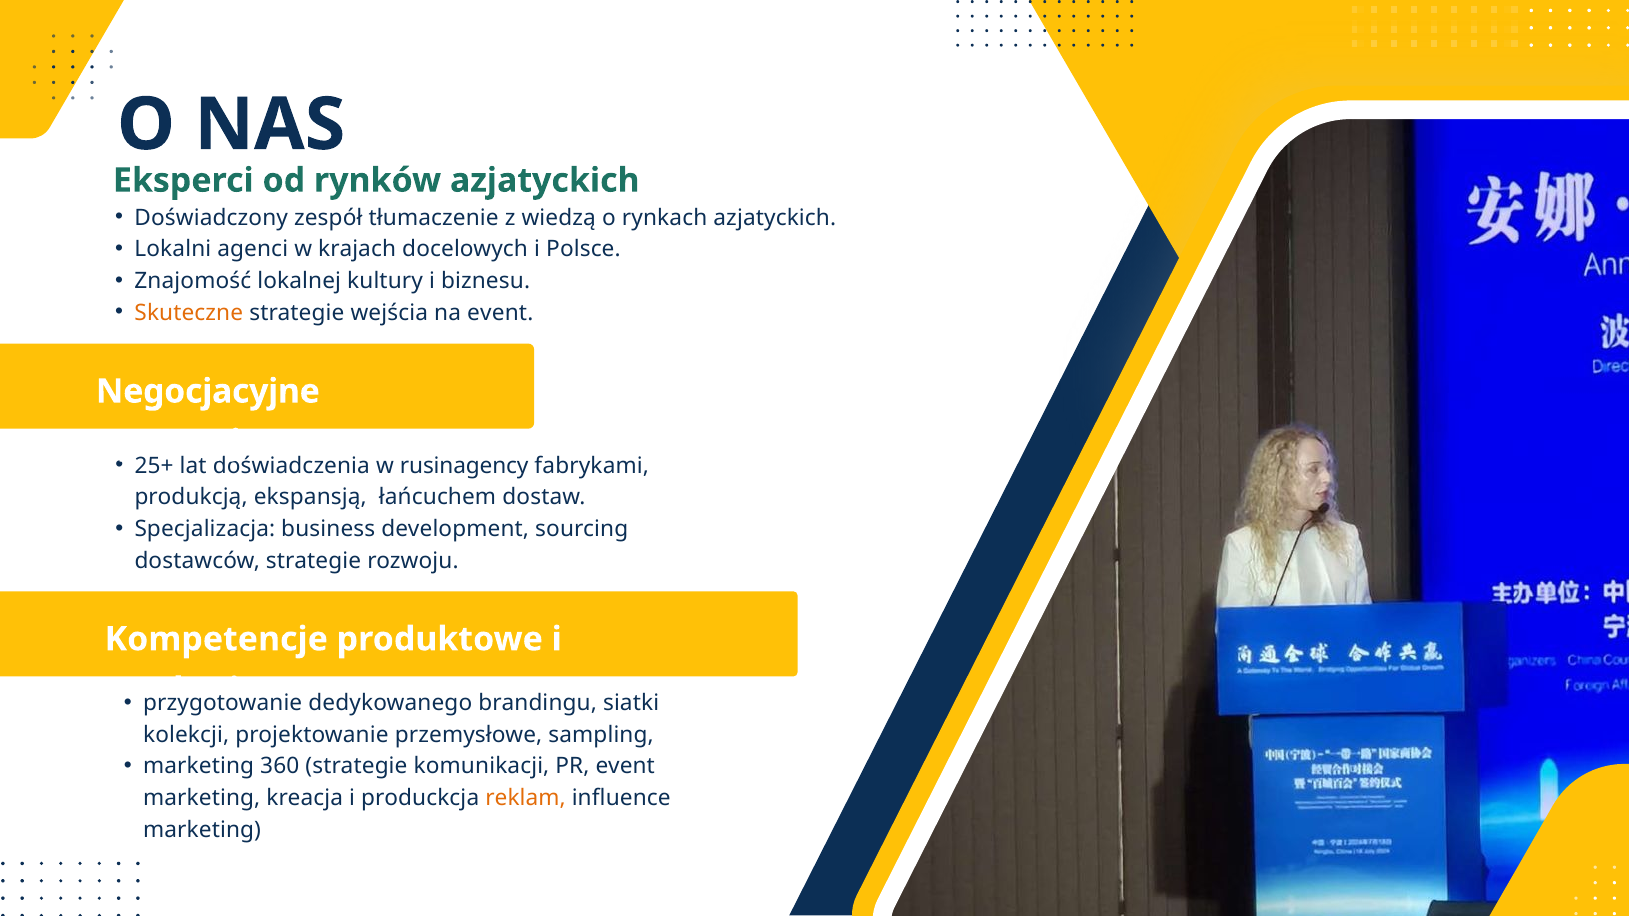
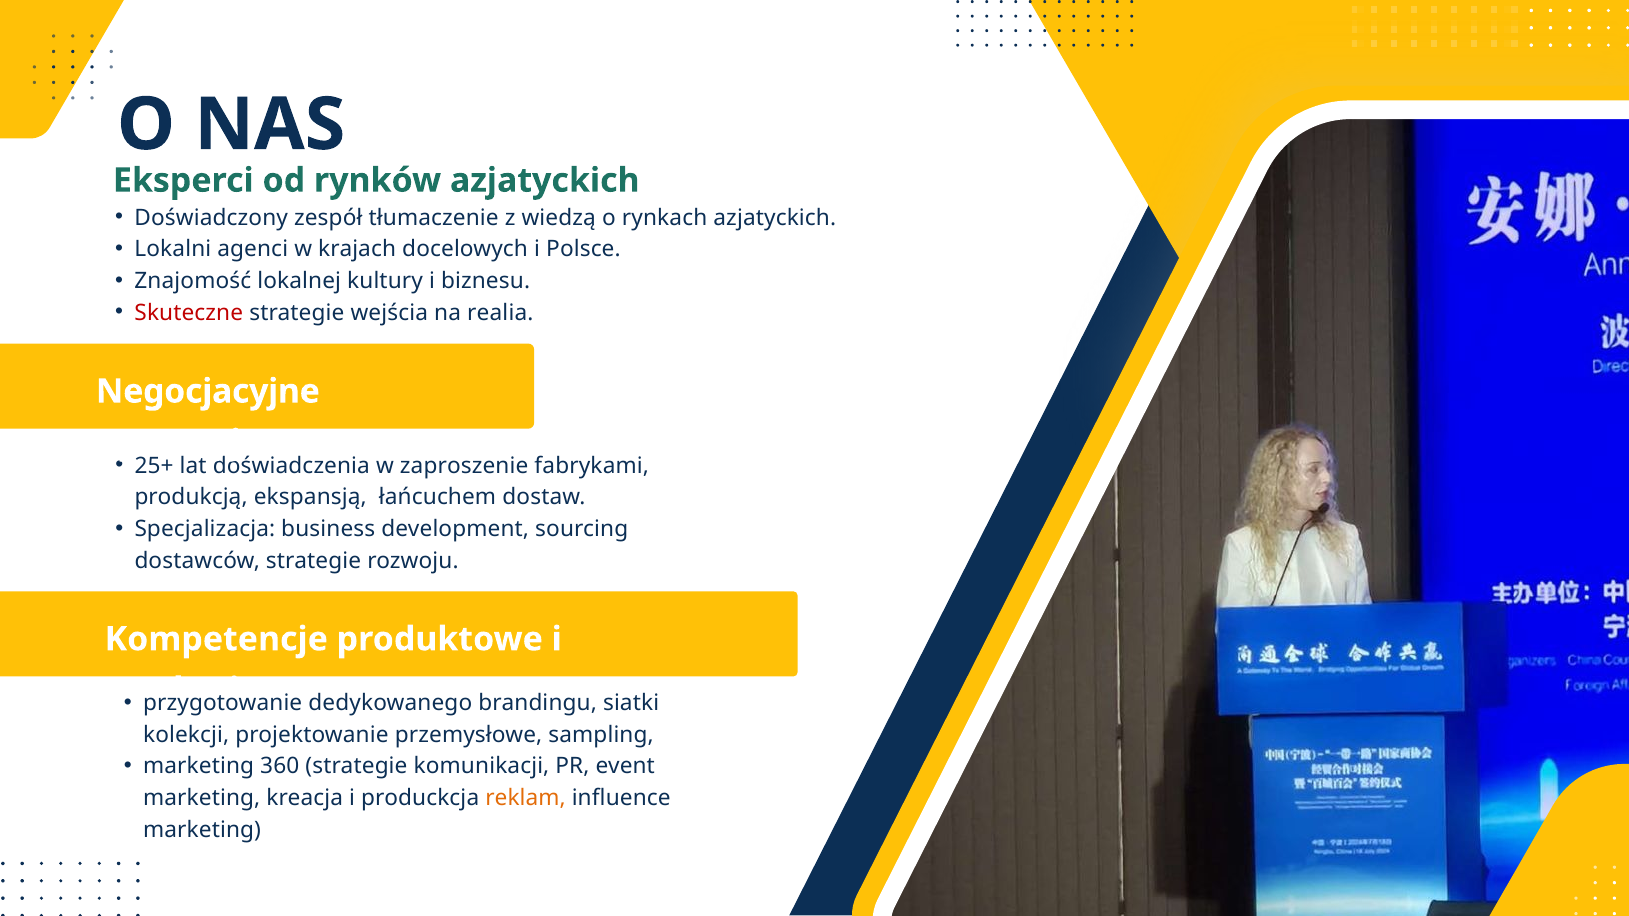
Skuteczne colour: orange -> red
na event: event -> realia
rusinagency: rusinagency -> zaproszenie
